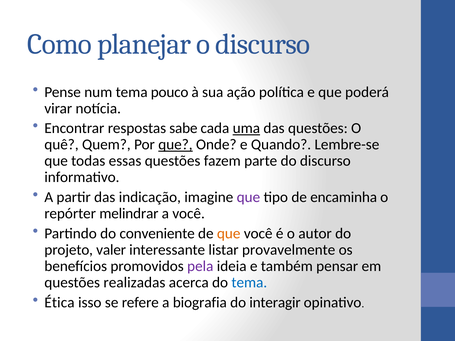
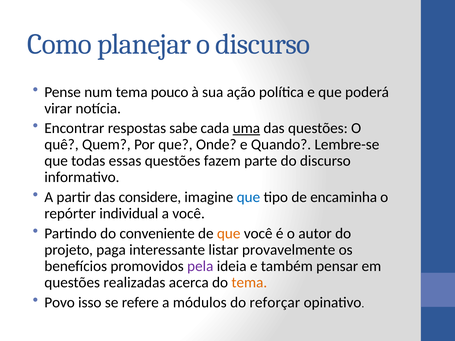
que at (175, 145) underline: present -> none
indicação: indicação -> considere
que at (248, 197) colour: purple -> blue
melindrar: melindrar -> individual
valer: valer -> paga
tema at (249, 283) colour: blue -> orange
Ética: Ética -> Povo
biografia: biografia -> módulos
interagir: interagir -> reforçar
